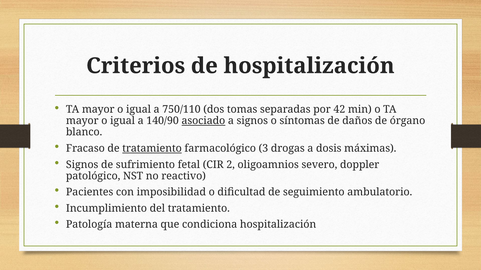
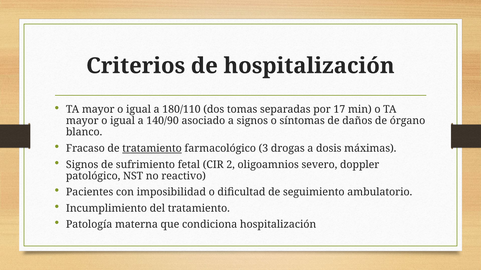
750/110: 750/110 -> 180/110
42: 42 -> 17
asociado underline: present -> none
